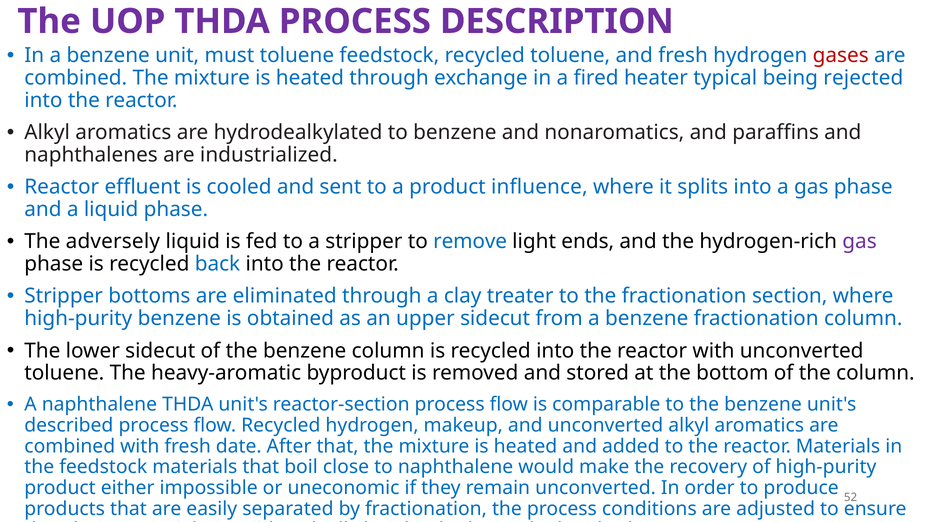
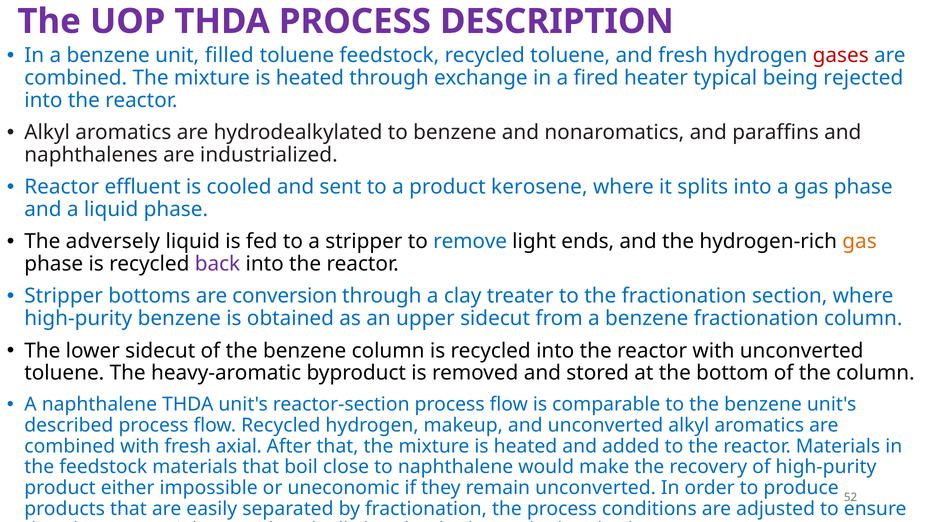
must: must -> filled
influence: influence -> kerosene
gas at (860, 242) colour: purple -> orange
back colour: blue -> purple
eliminated: eliminated -> conversion
date: date -> axial
